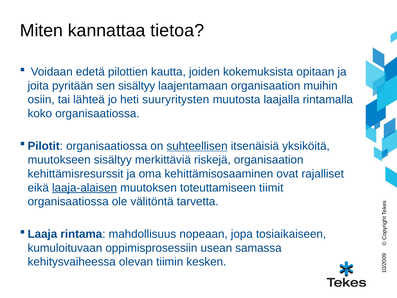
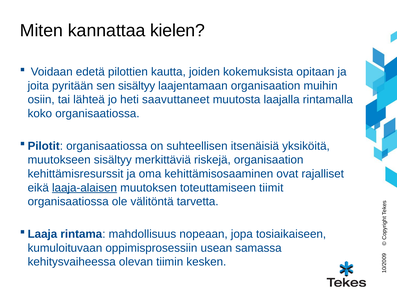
tietoa: tietoa -> kielen
suuryritysten: suuryritysten -> saavuttaneet
suhteellisen underline: present -> none
